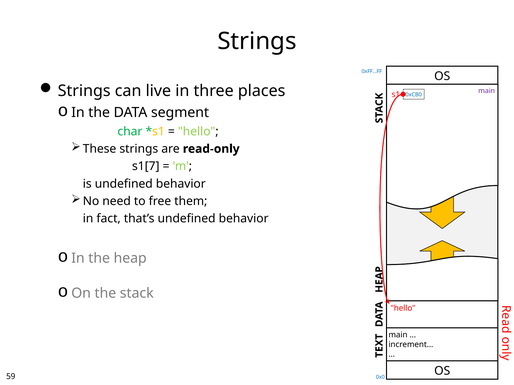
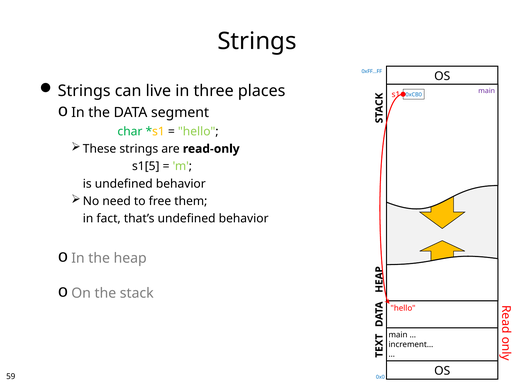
s1[7: s1[7 -> s1[5
